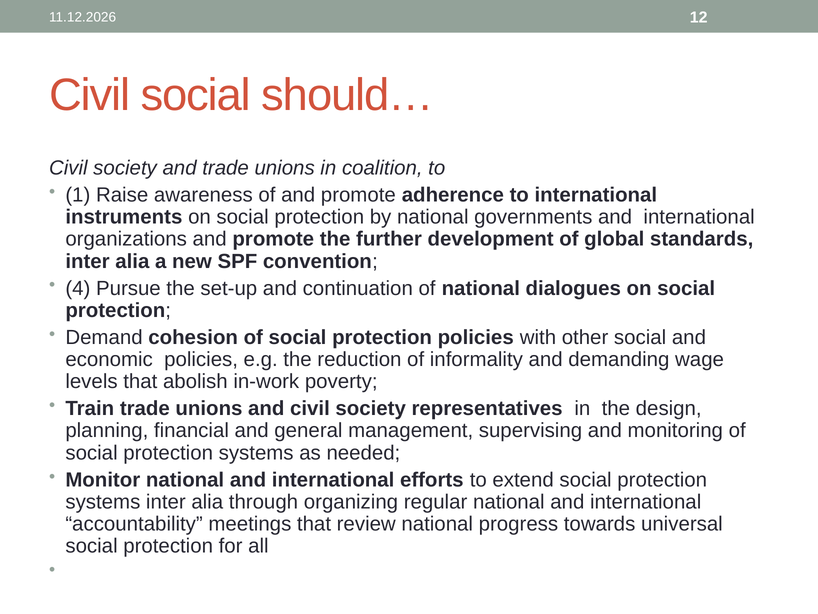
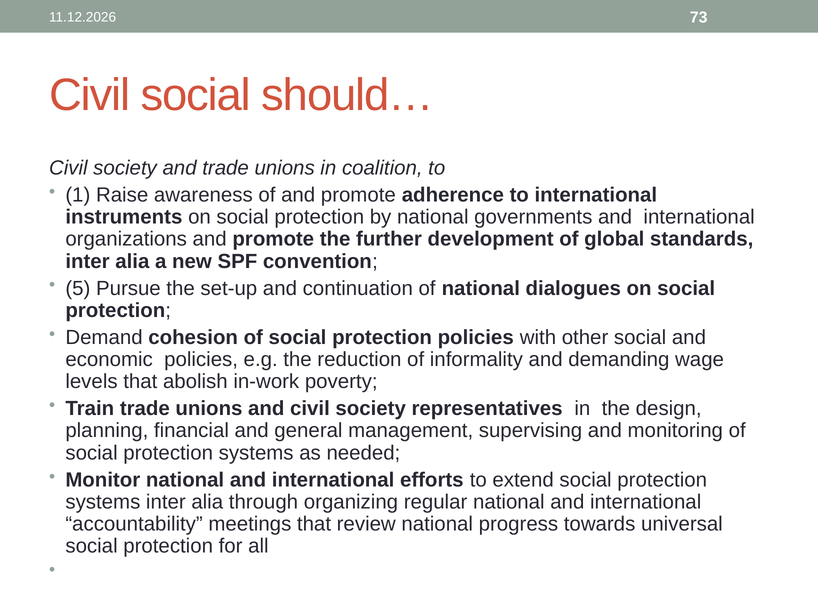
12: 12 -> 73
4: 4 -> 5
